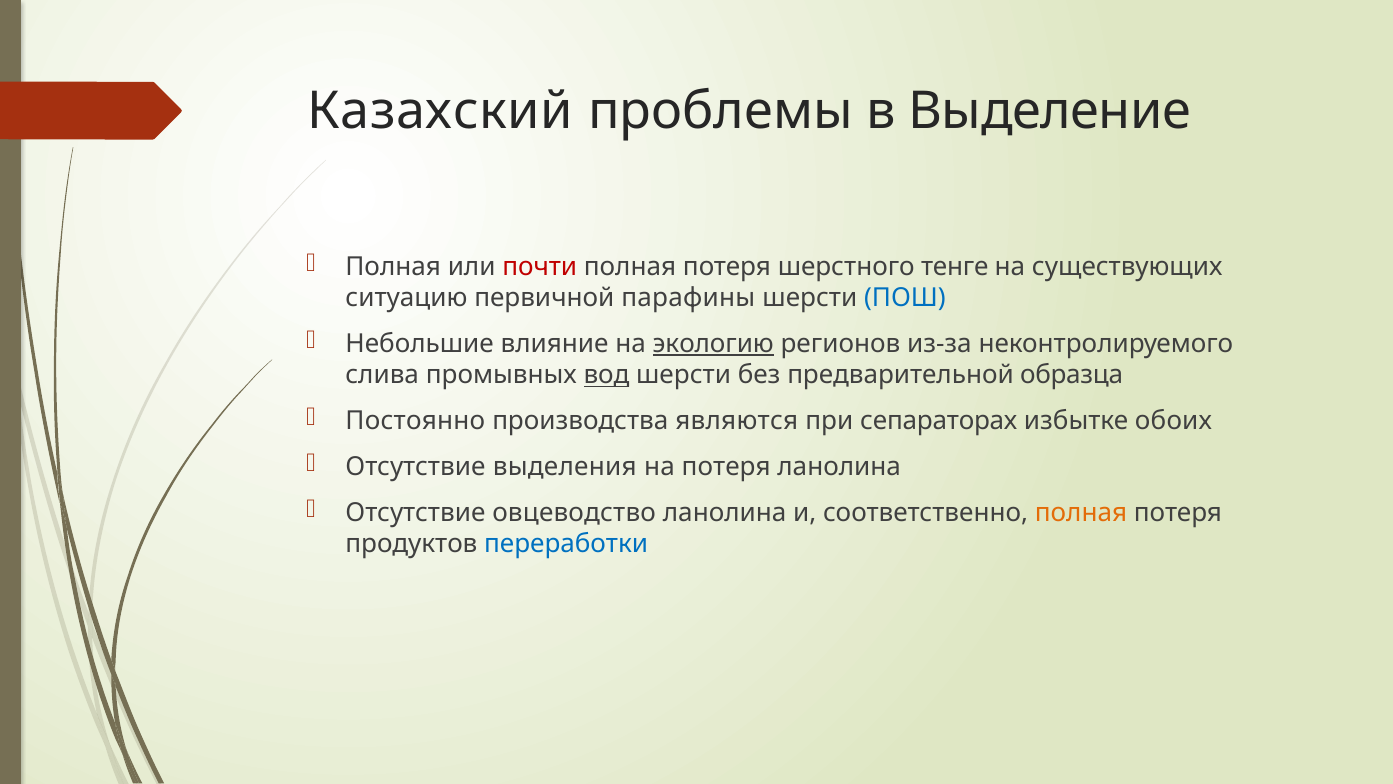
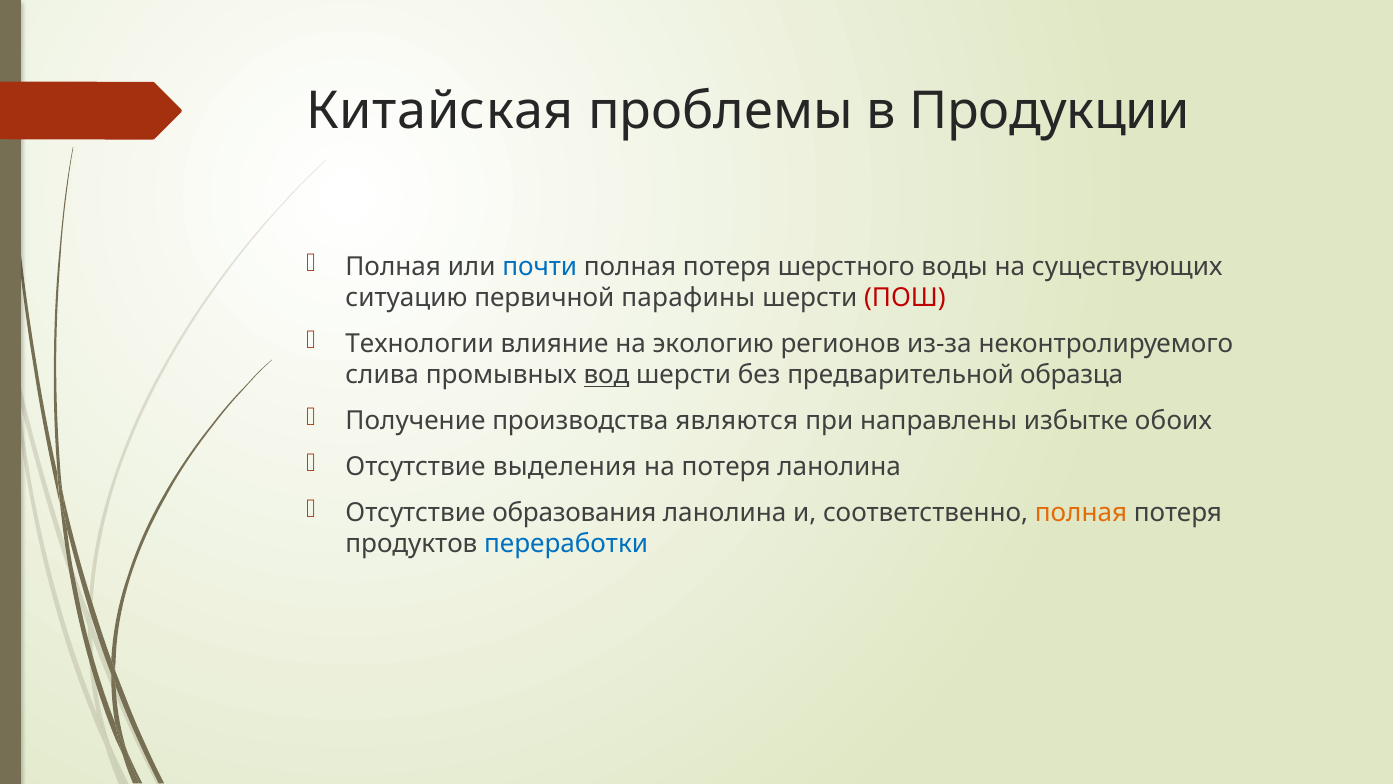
Казахский: Казахский -> Китайская
Выделение: Выделение -> Продукции
почти colour: red -> blue
тенге: тенге -> воды
ПОШ colour: blue -> red
Небольшие: Небольшие -> Технологии
экологию underline: present -> none
Постоянно: Постоянно -> Получение
сепараторах: сепараторах -> направлены
овцеводство: овцеводство -> образования
